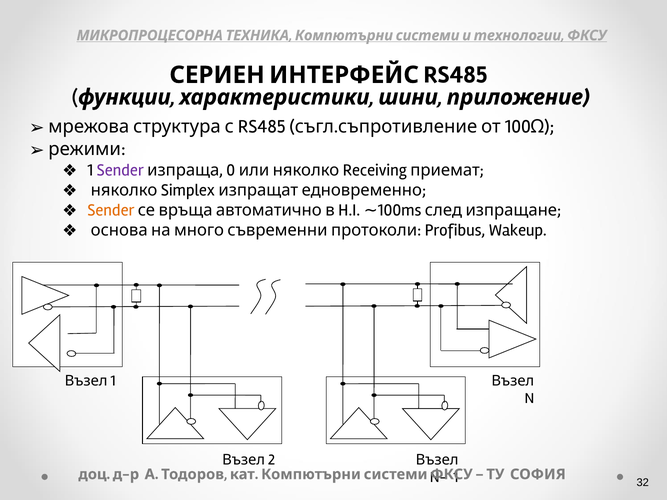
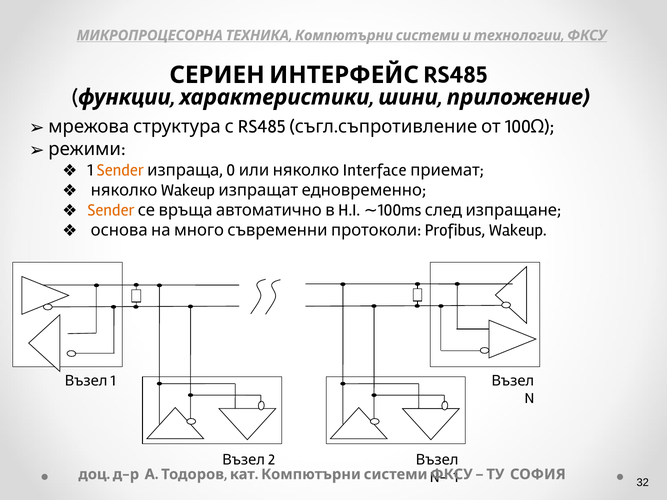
Sender at (120, 170) colour: purple -> orange
Receiving: Receiving -> Interface
Simplex at (188, 190): Simplex -> Wakeup
